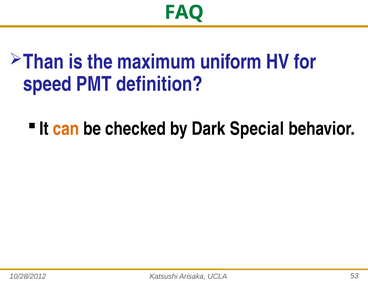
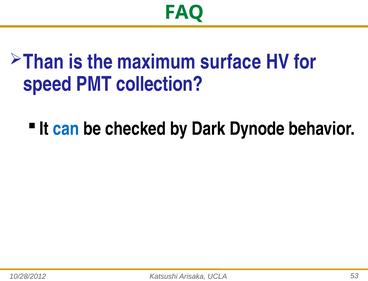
uniform: uniform -> surface
definition: definition -> collection
can colour: orange -> blue
Special: Special -> Dynode
